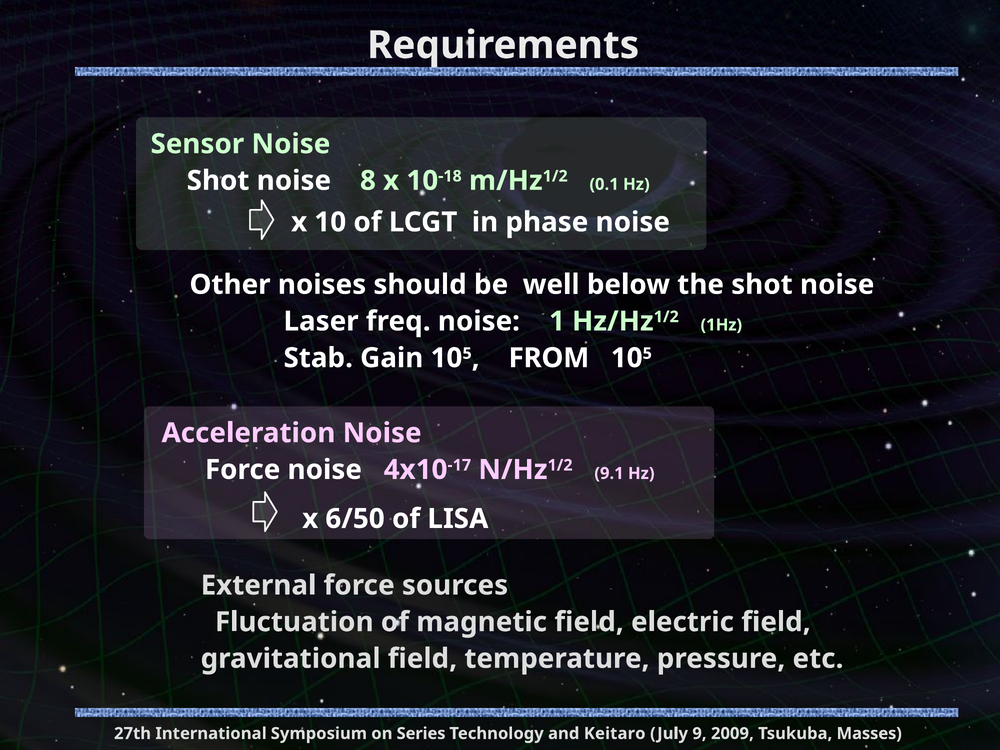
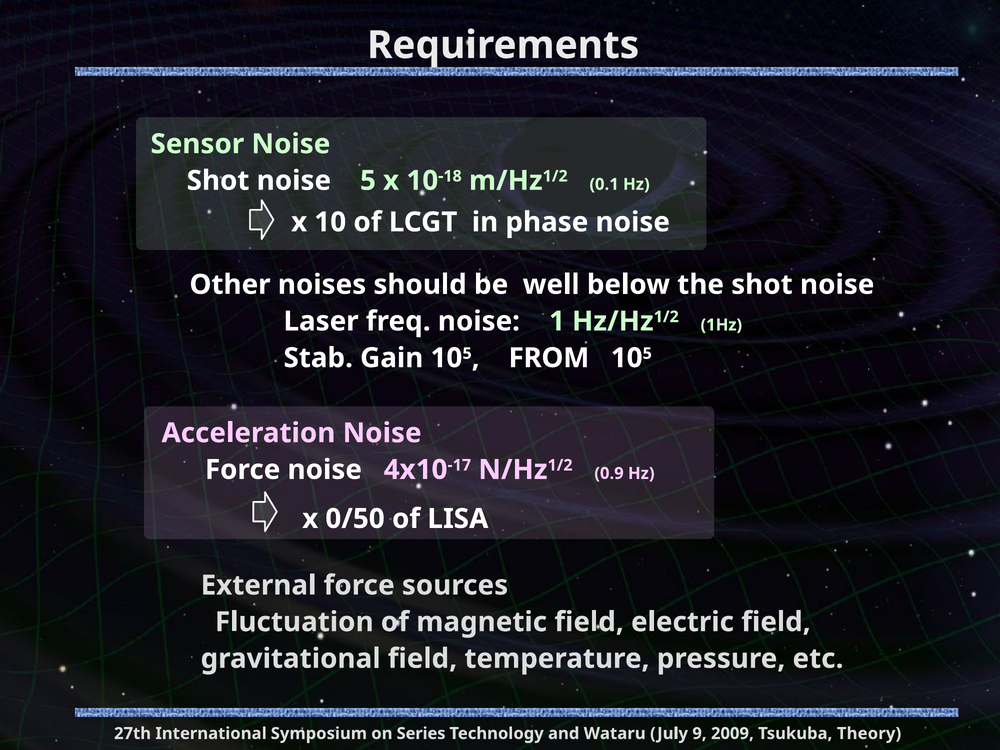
8: 8 -> 5
9.1: 9.1 -> 0.9
6/50: 6/50 -> 0/50
Keitaro: Keitaro -> Wataru
Masses: Masses -> Theory
